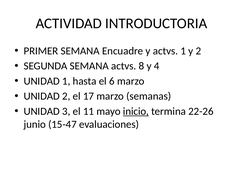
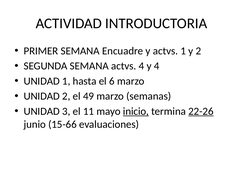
actvs 8: 8 -> 4
17: 17 -> 49
22-26 underline: none -> present
15-47: 15-47 -> 15-66
